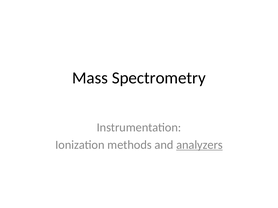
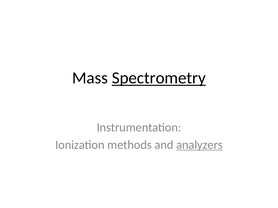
Spectrometry underline: none -> present
